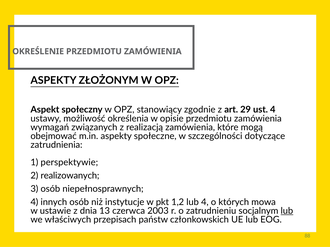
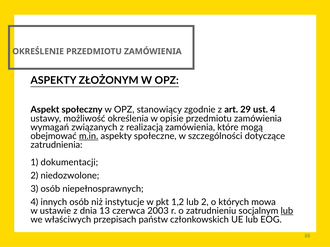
m.in underline: none -> present
perspektywie: perspektywie -> dokumentacji
realizowanych: realizowanych -> niedozwolone
lub 4: 4 -> 2
